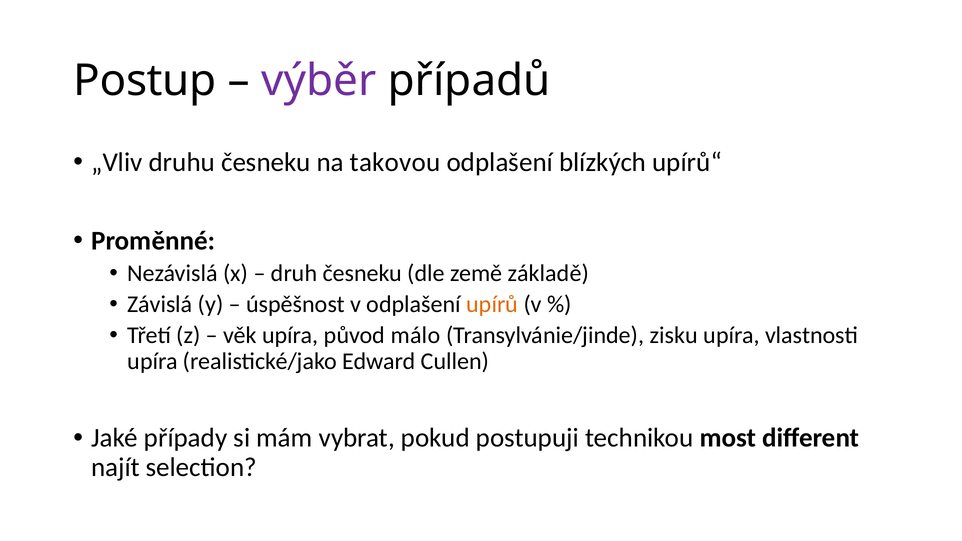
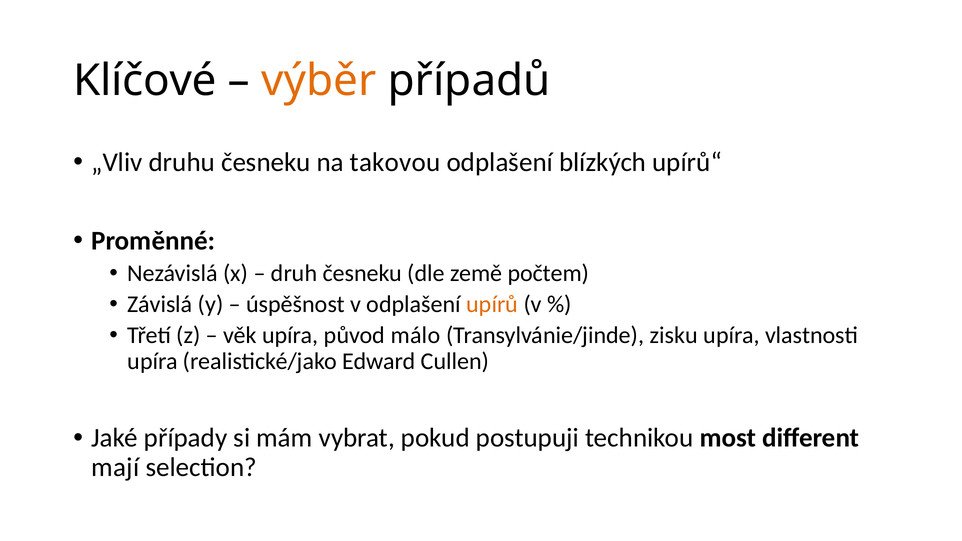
Postup: Postup -> Klíčové
výběr colour: purple -> orange
základě: základě -> počtem
najít: najít -> mají
